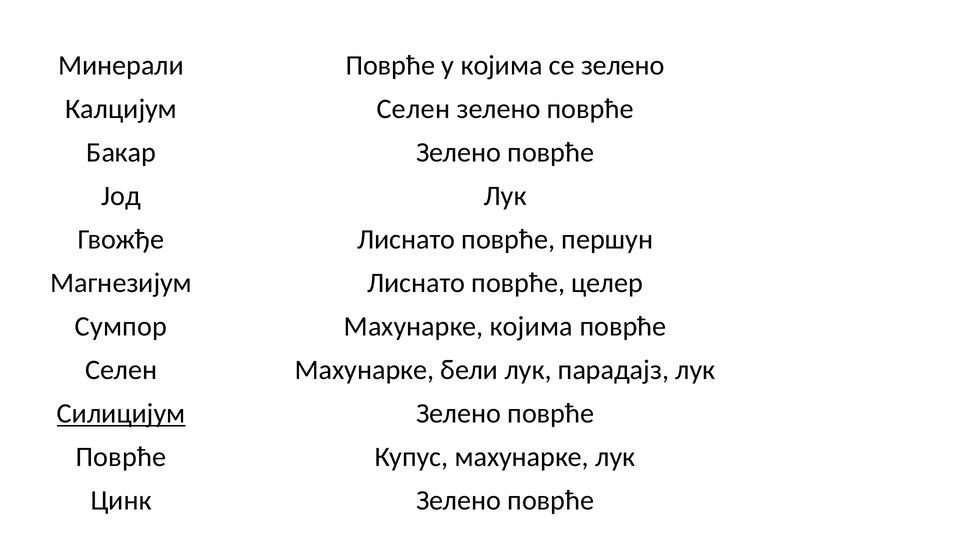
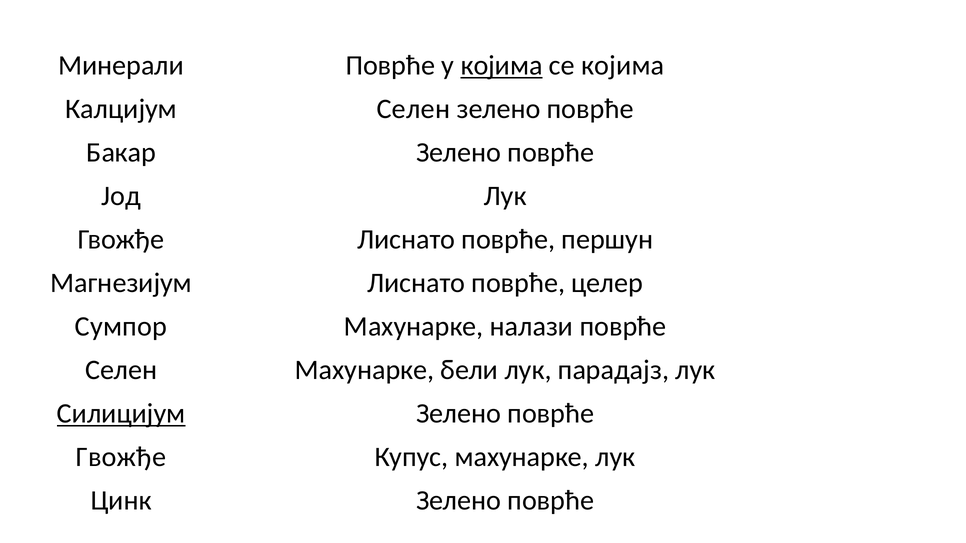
којима at (502, 66) underline: none -> present
се зелено: зелено -> којима
Махунарке којима: којима -> налази
Поврће at (121, 457): Поврће -> Гвожђе
